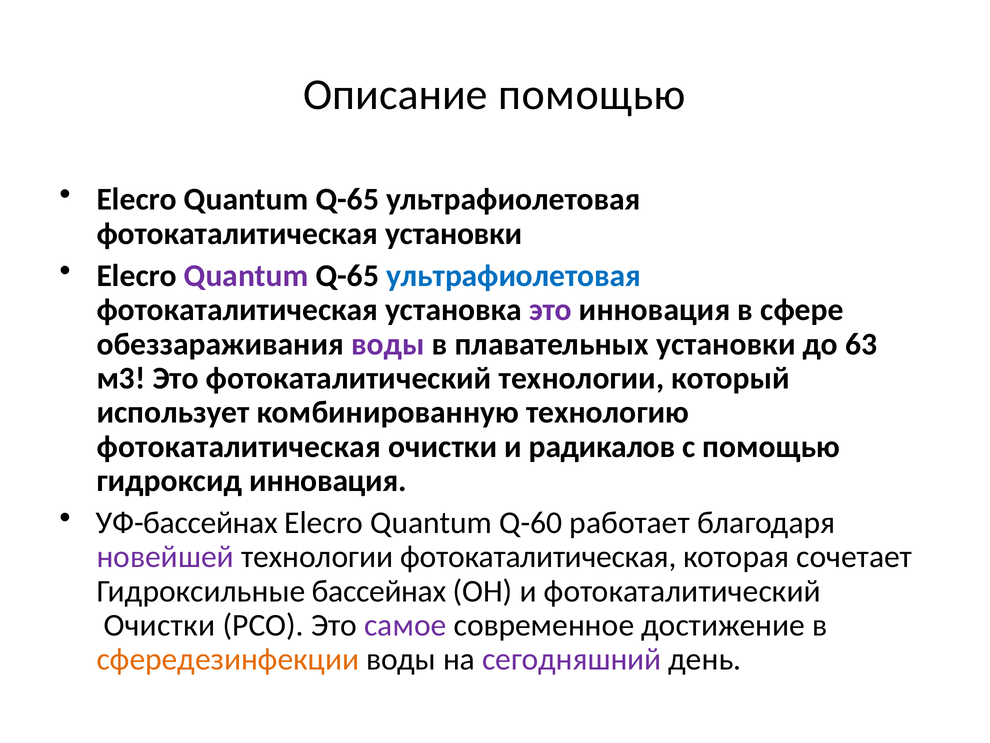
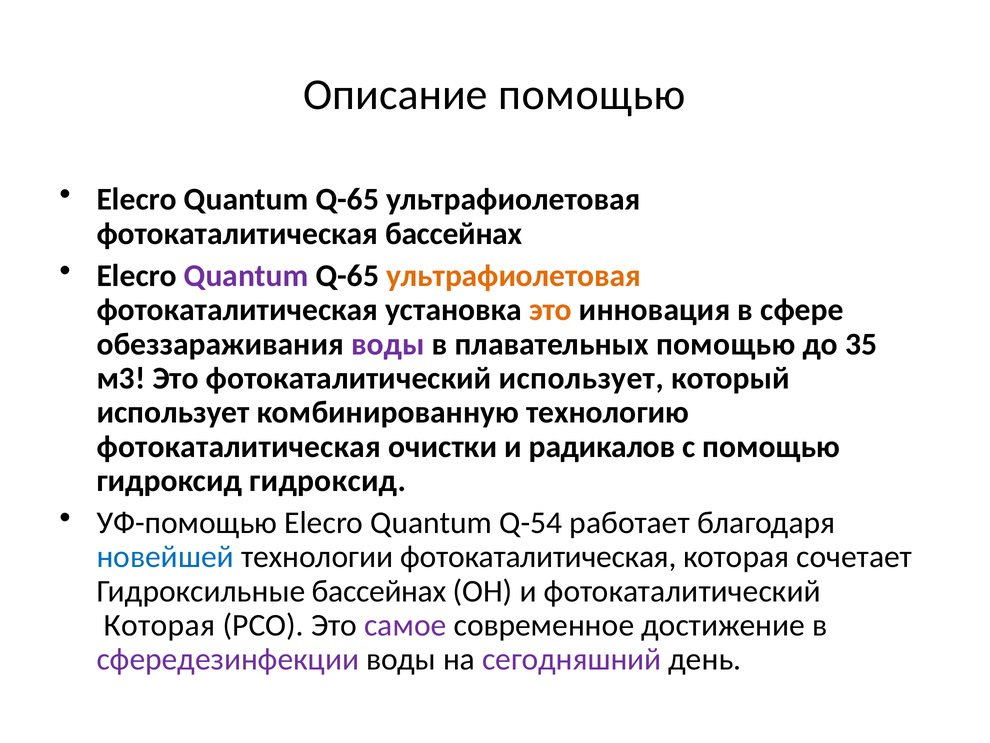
фотокаталитическая установки: установки -> бассейнах
ультрафиолетовая at (513, 276) colour: blue -> orange
это at (550, 310) colour: purple -> orange
плавательных установки: установки -> помощью
63: 63 -> 35
фотокаталитический технологии: технологии -> использует
гидроксид инновация: инновация -> гидроксид
УФ-бассейнах: УФ-бассейнах -> УФ-помощью
Q-60: Q-60 -> Q-54
новейшей colour: purple -> blue
Очистки at (160, 625): Очистки -> Которая
сфередезинфекции colour: orange -> purple
